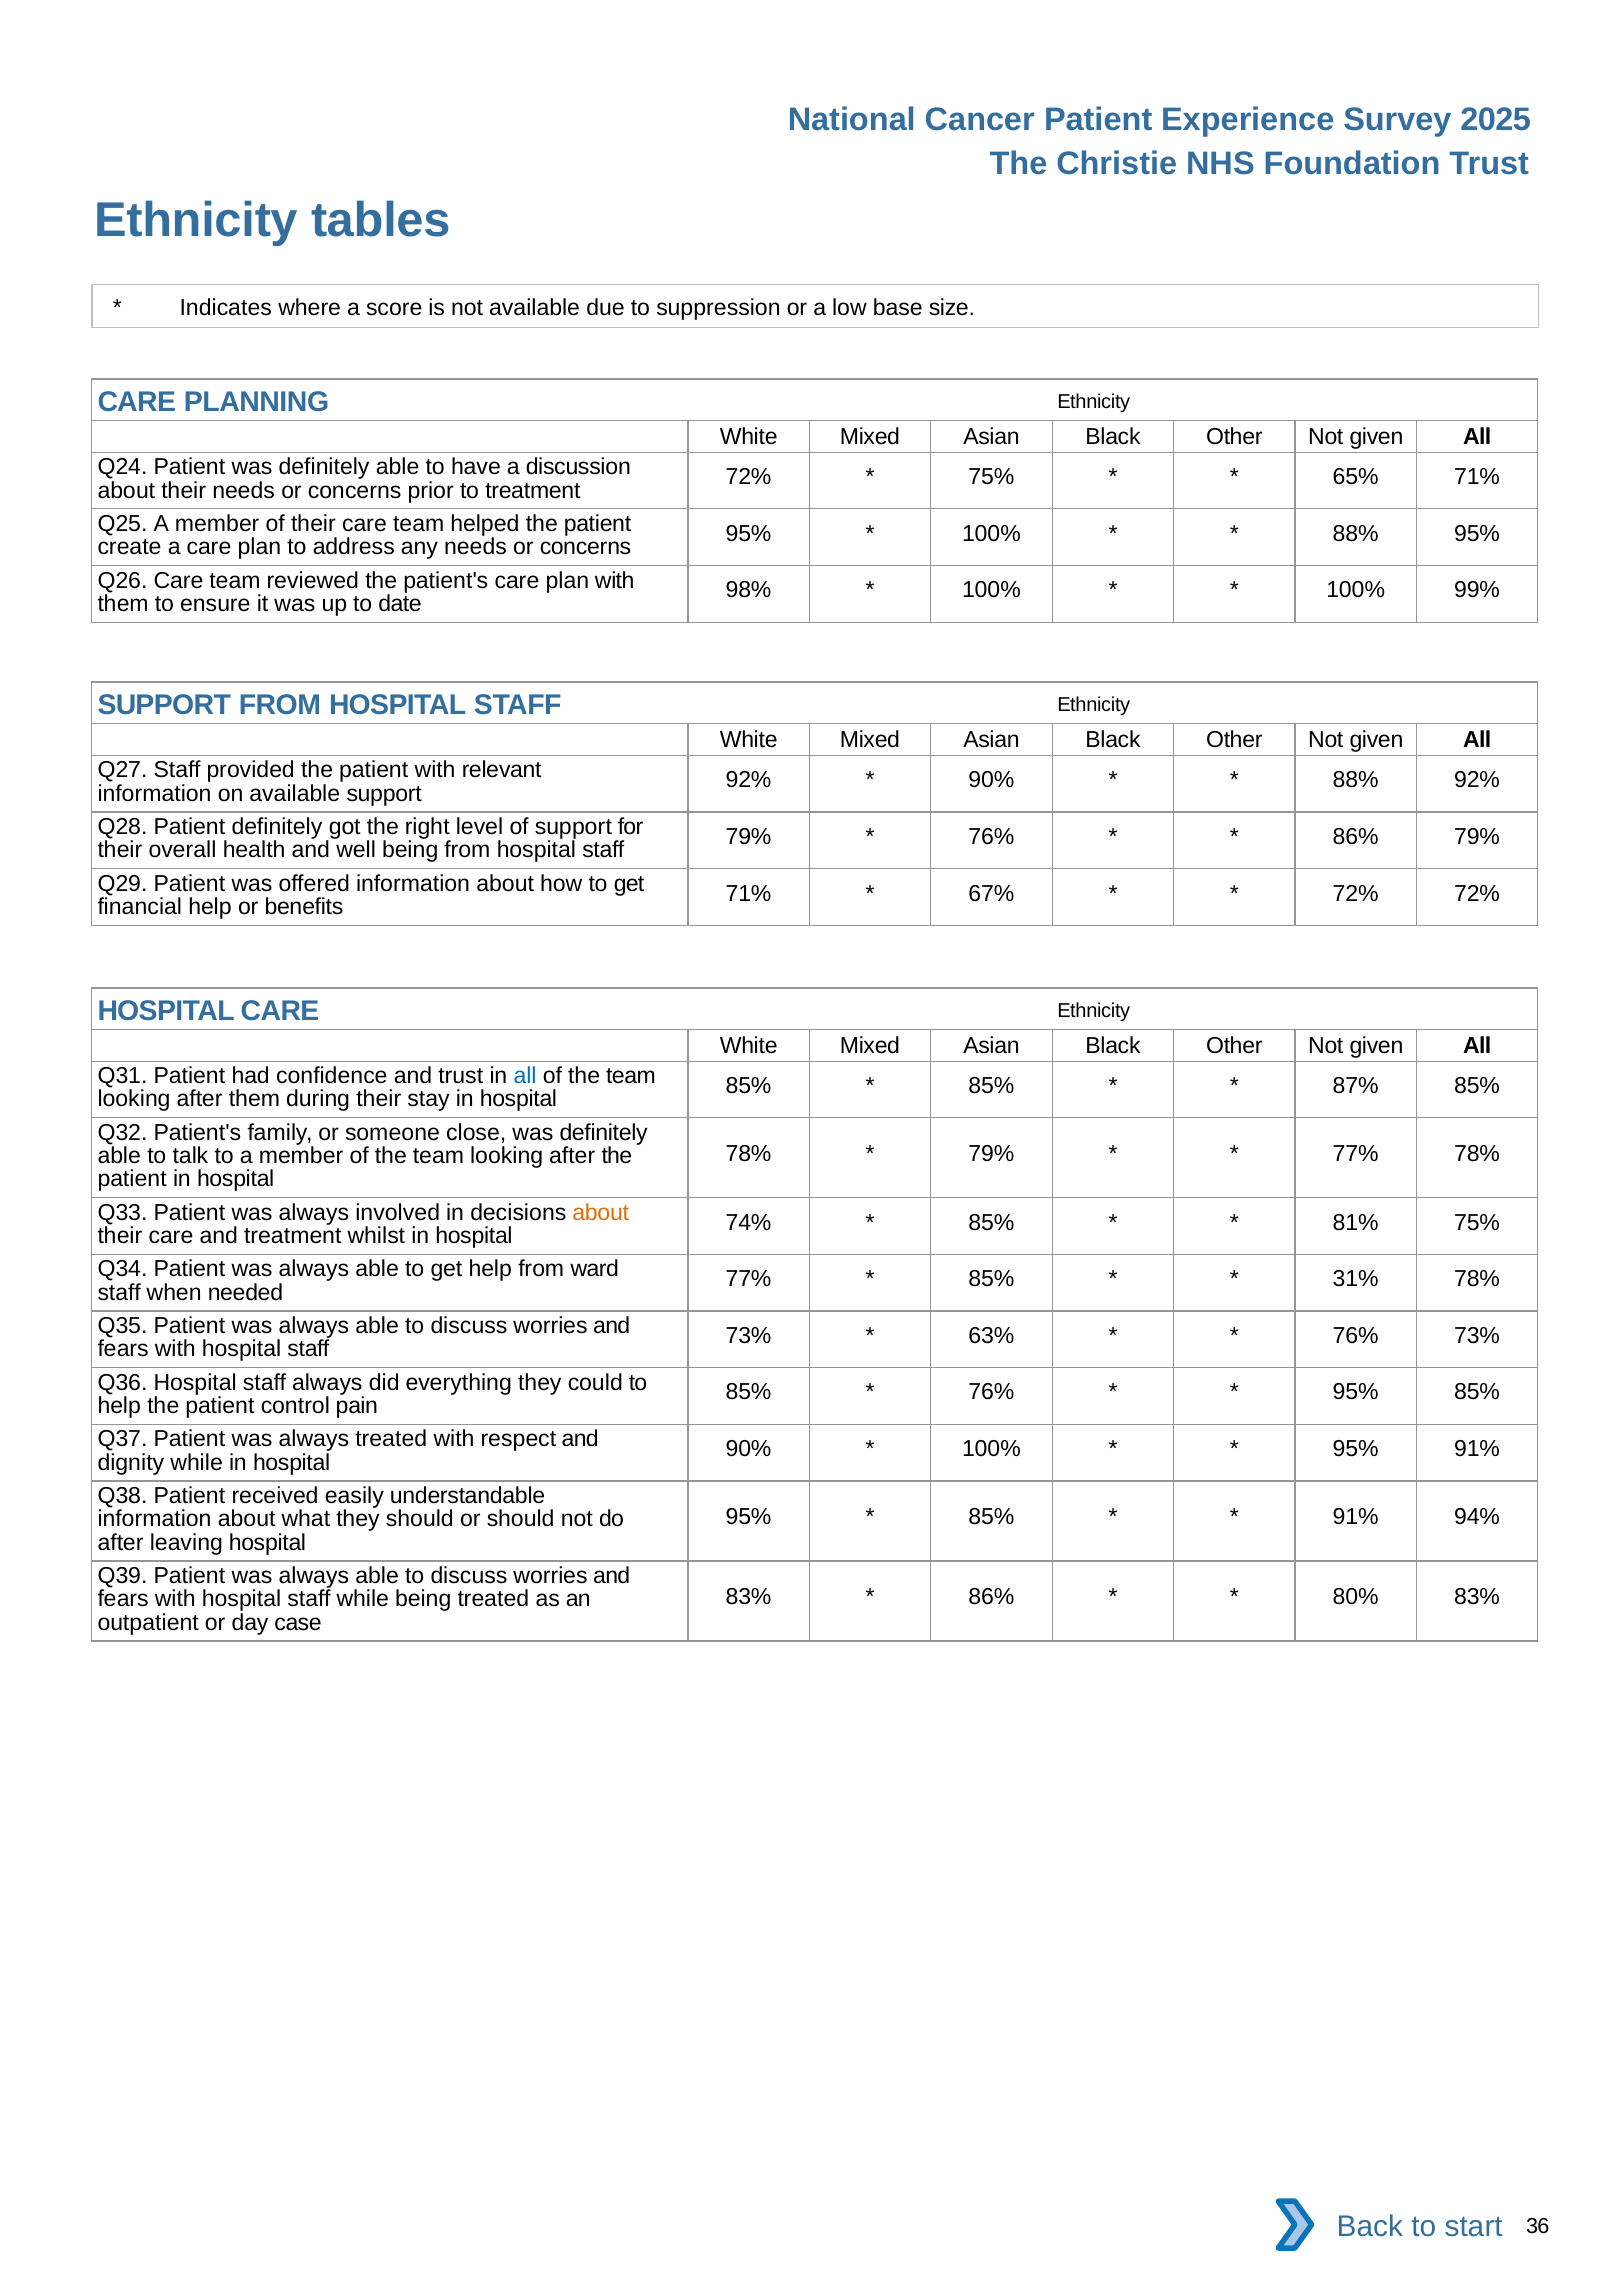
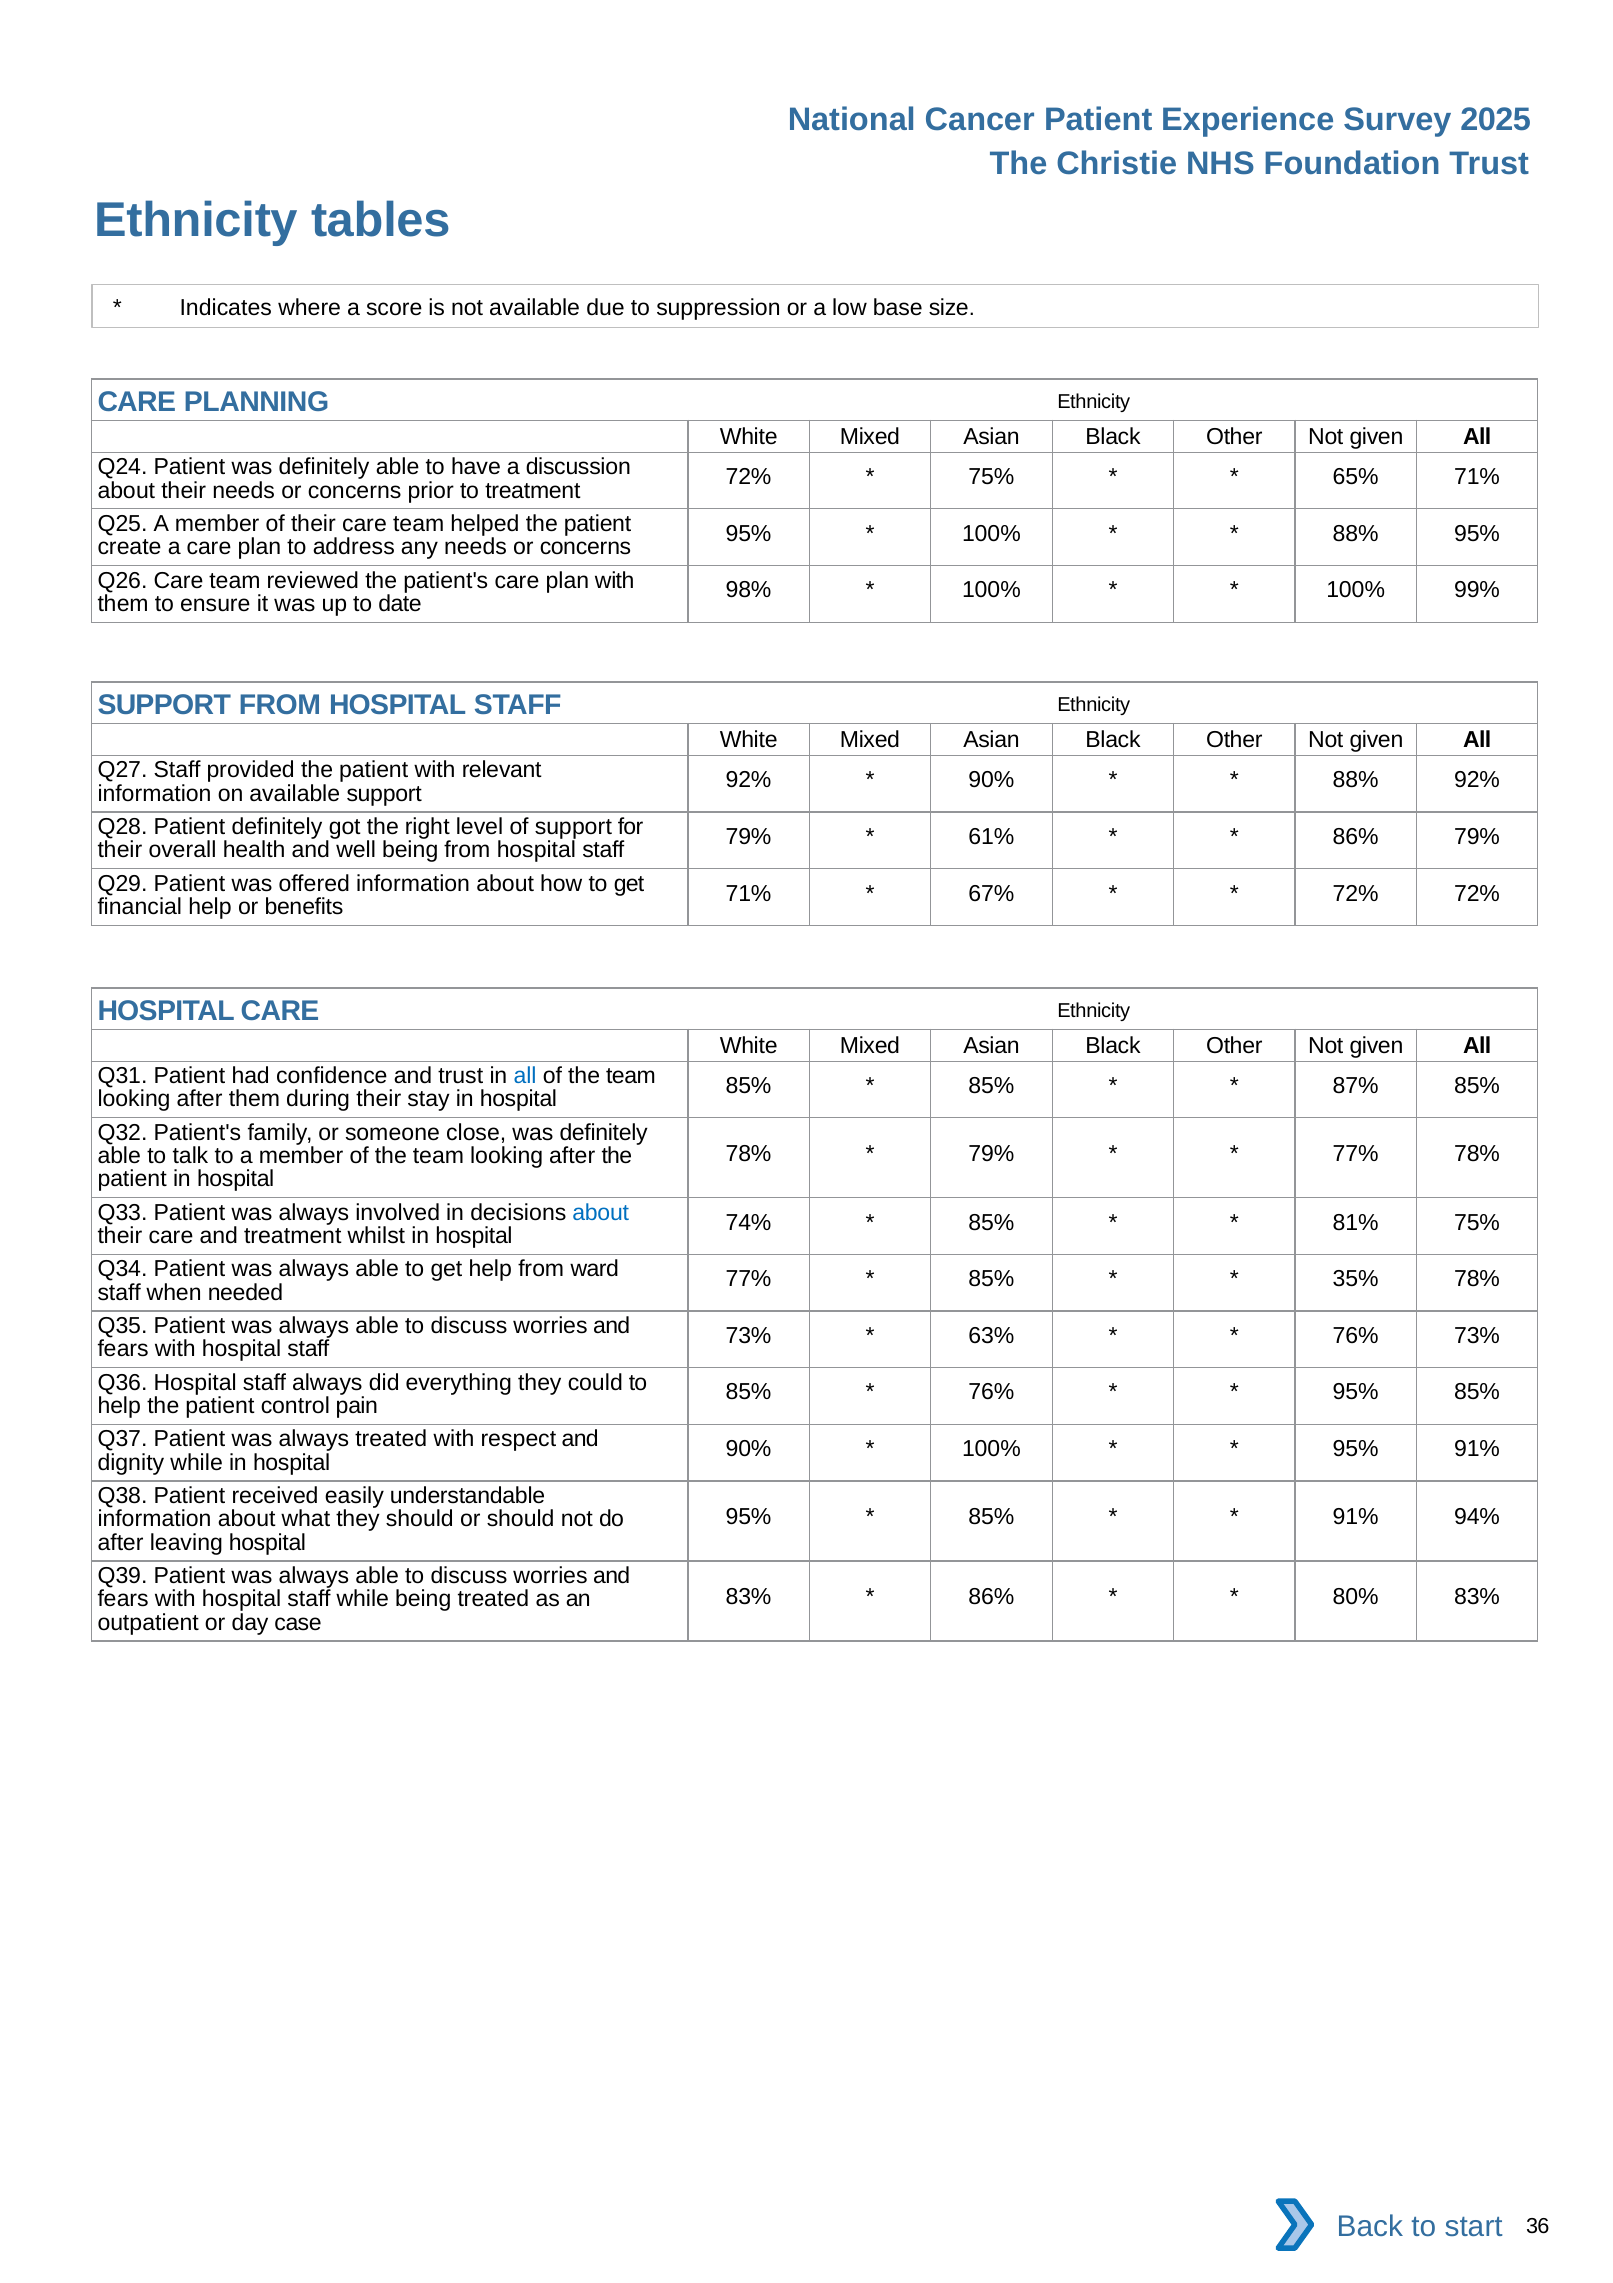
76% at (991, 837): 76% -> 61%
about at (601, 1212) colour: orange -> blue
31%: 31% -> 35%
